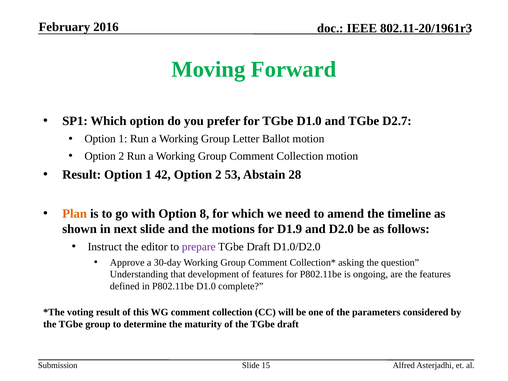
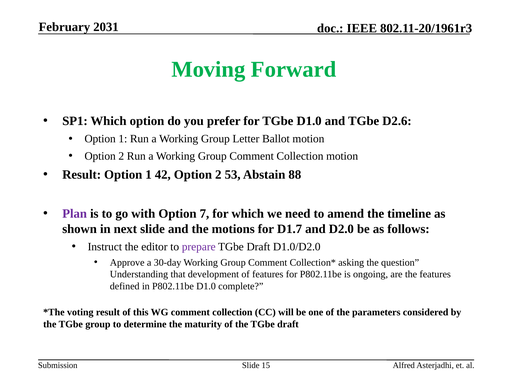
2016: 2016 -> 2031
D2.7: D2.7 -> D2.6
28: 28 -> 88
Plan colour: orange -> purple
8: 8 -> 7
D1.9: D1.9 -> D1.7
